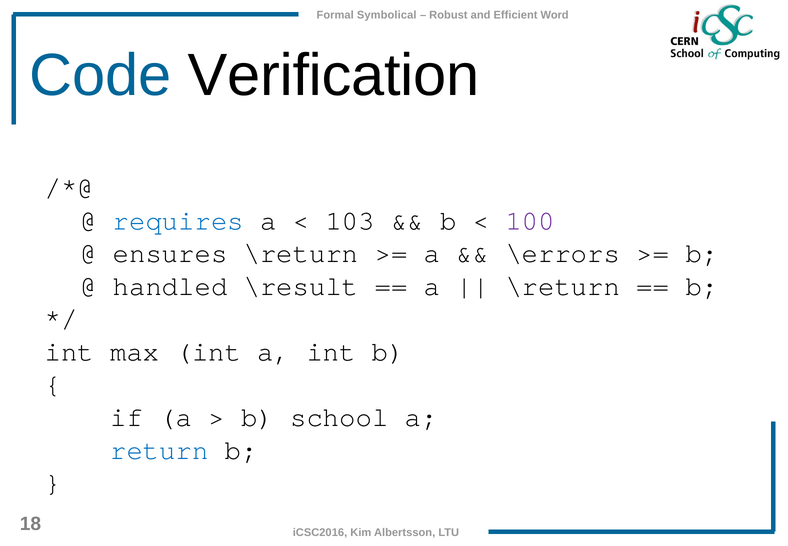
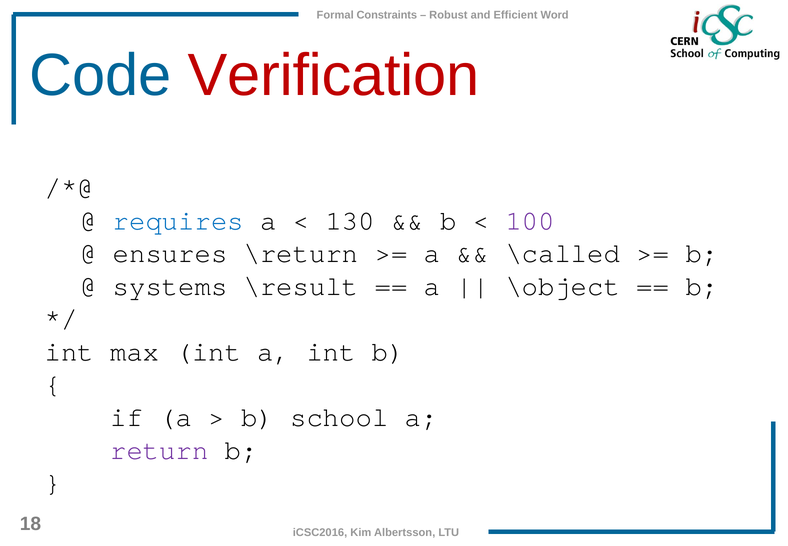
Symbolical: Symbolical -> Constraints
Verification colour: black -> red
103: 103 -> 130
\errors: \errors -> \called
handled: handled -> systems
\return at (563, 286): \return -> \object
return colour: blue -> purple
